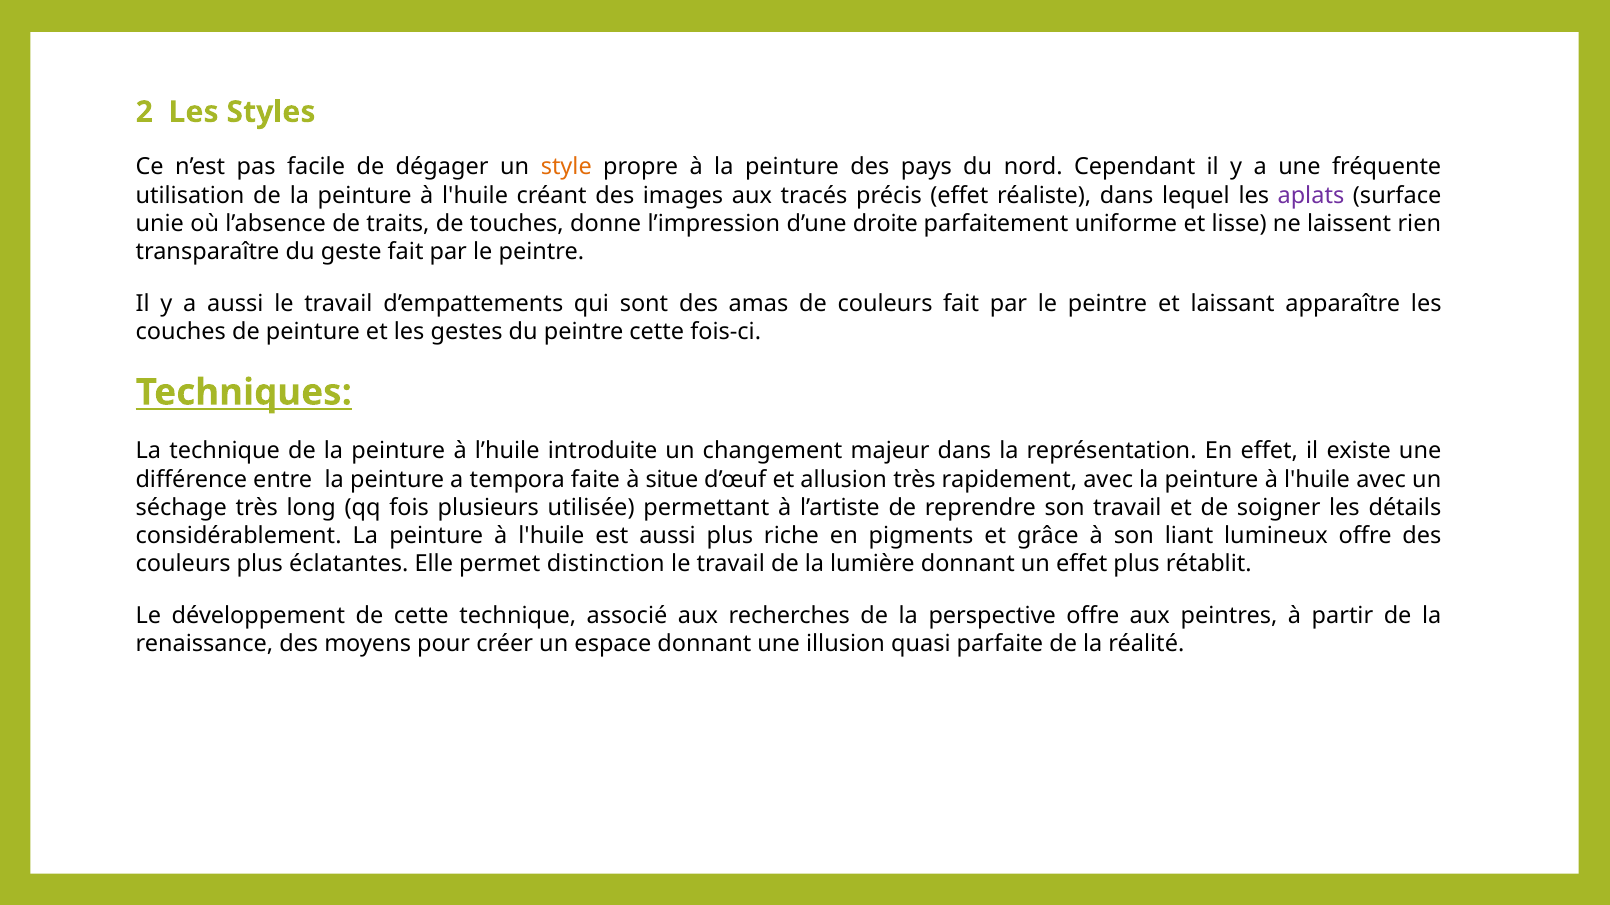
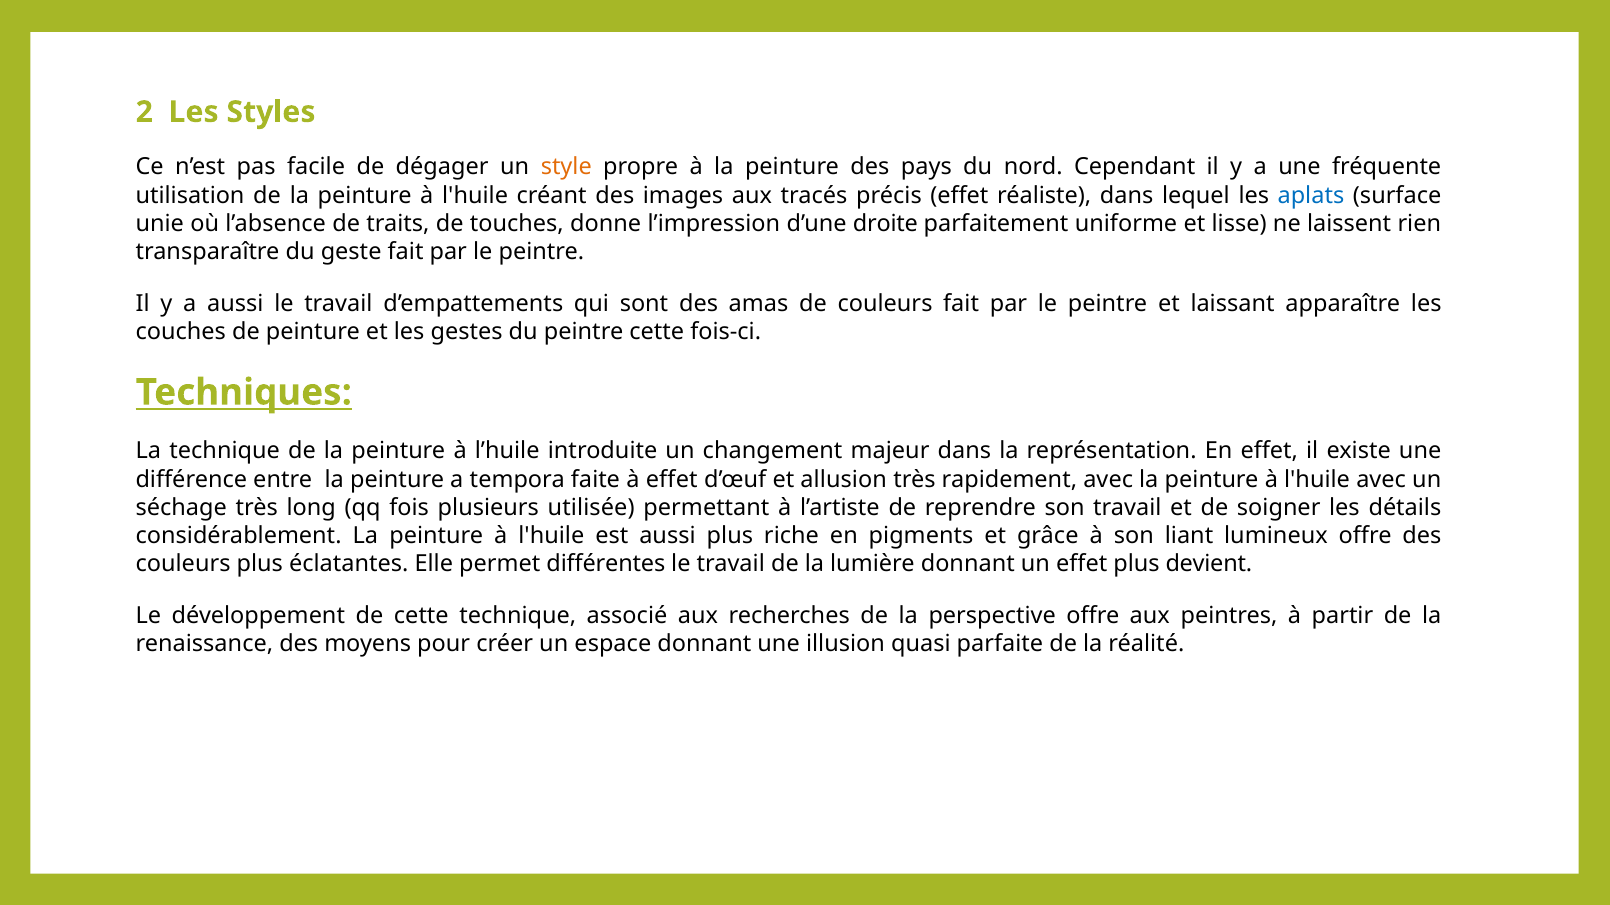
aplats colour: purple -> blue
à situe: situe -> effet
distinction: distinction -> différentes
rétablit: rétablit -> devient
